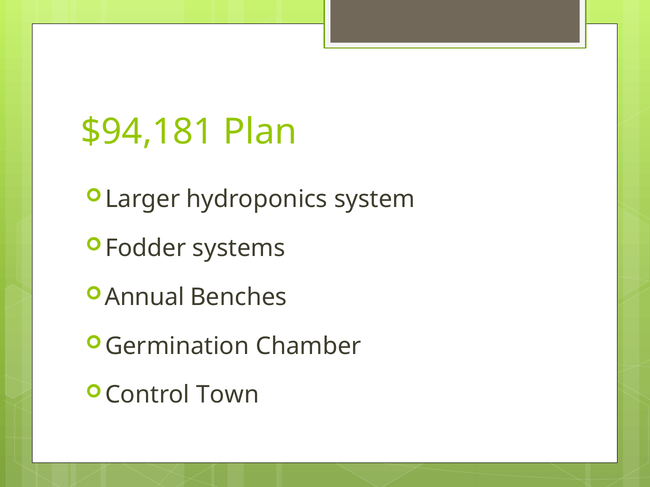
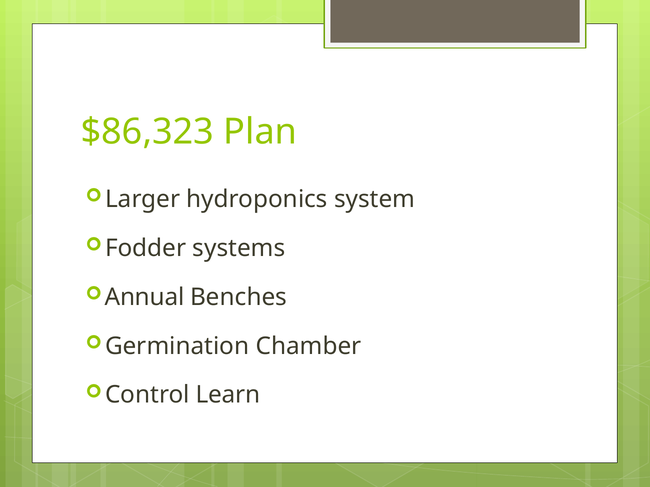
$94,181: $94,181 -> $86,323
Town: Town -> Learn
